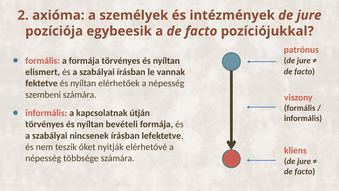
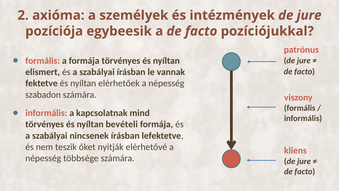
szembeni: szembeni -> szabadon
útján: útján -> mind
